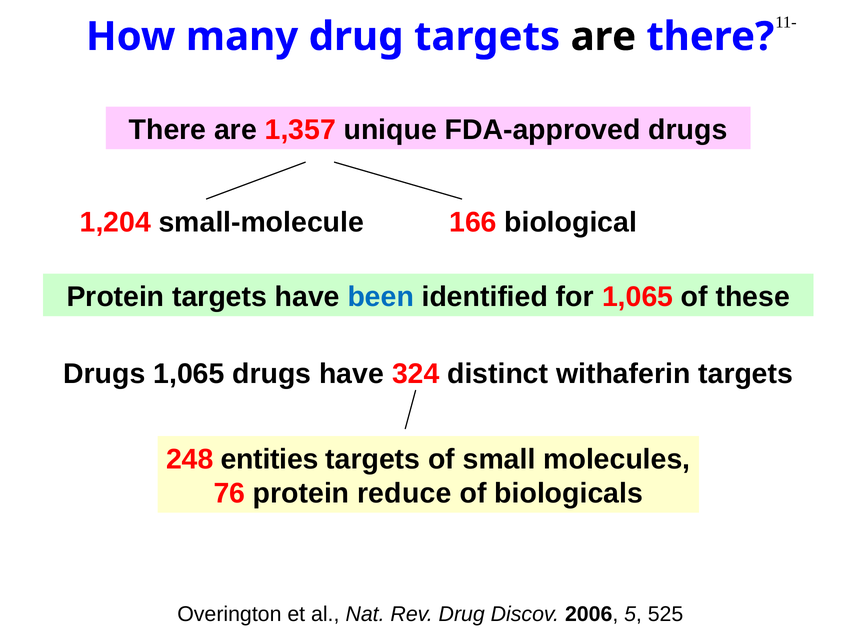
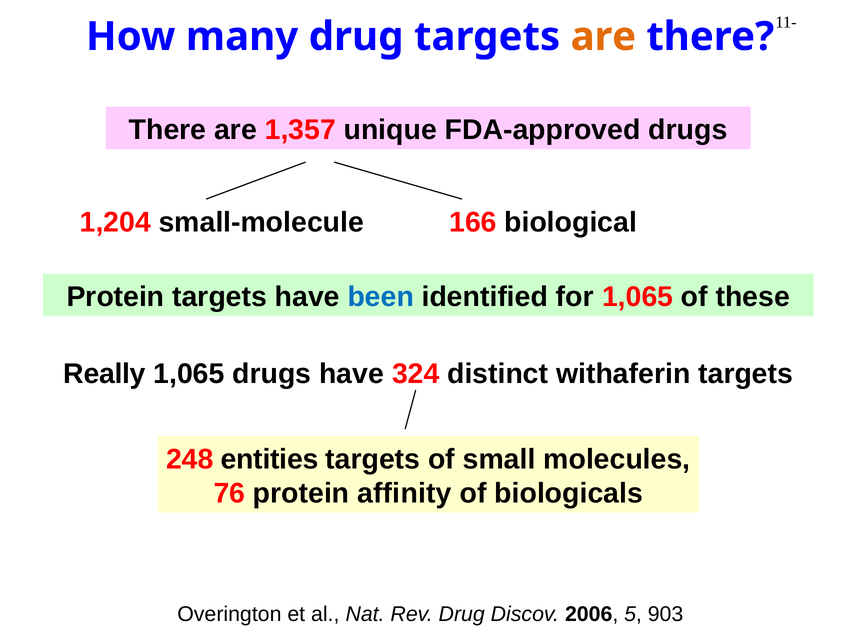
are at (603, 37) colour: black -> orange
Drugs at (104, 374): Drugs -> Really
reduce: reduce -> affinity
525: 525 -> 903
